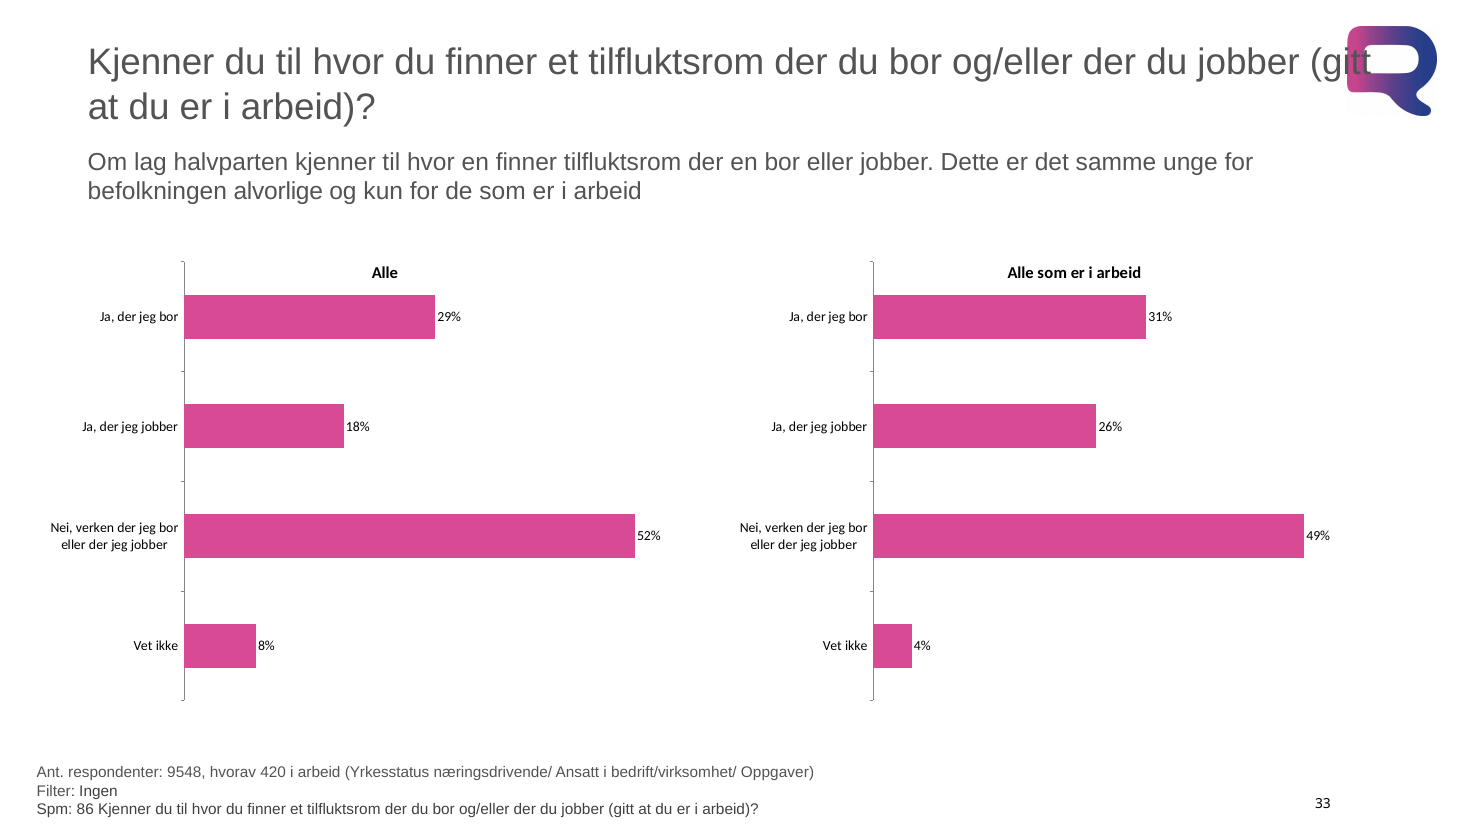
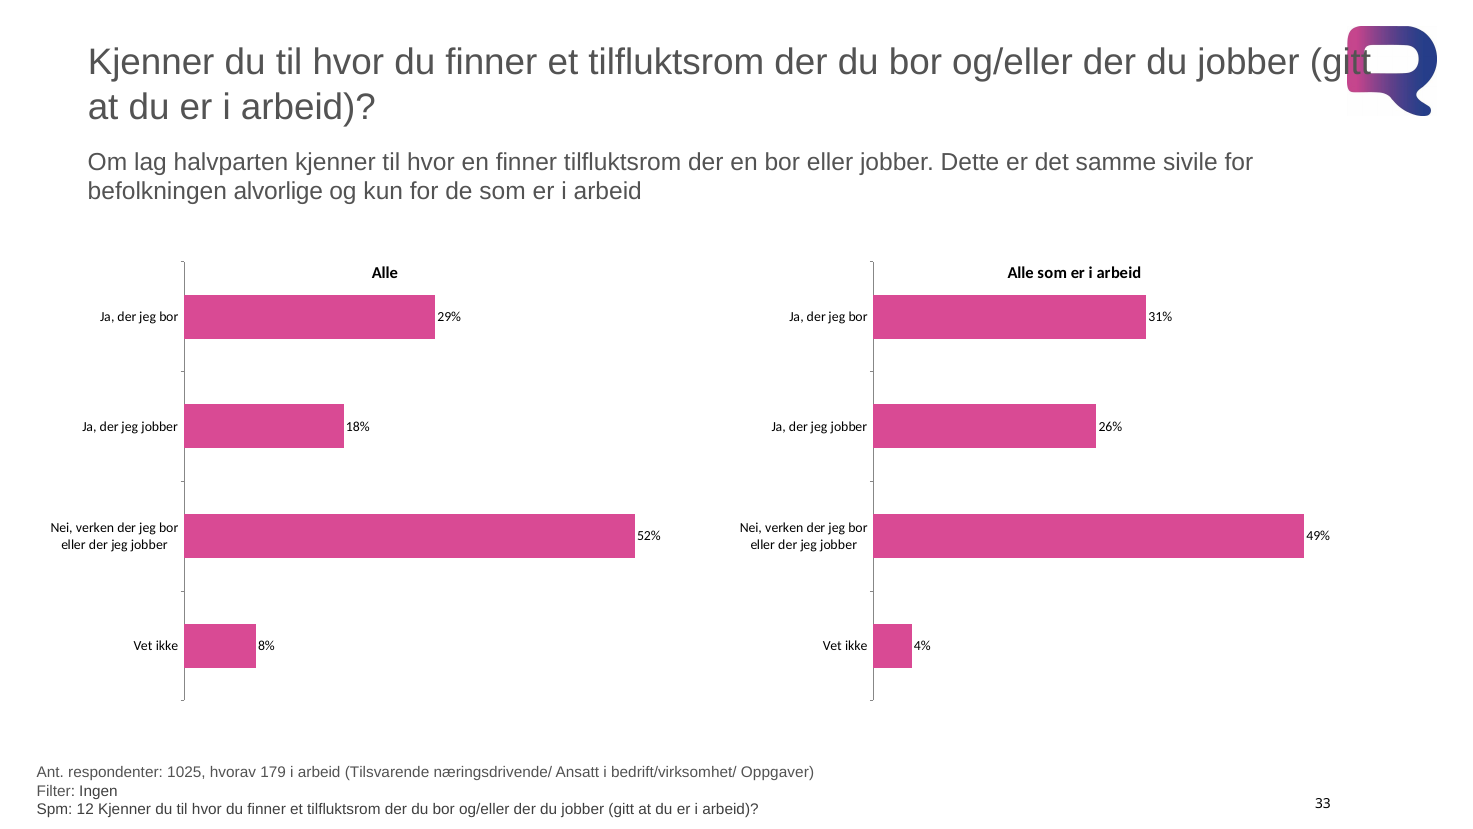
unge: unge -> sivile
9548: 9548 -> 1025
420: 420 -> 179
Yrkesstatus: Yrkesstatus -> Tilsvarende
86: 86 -> 12
